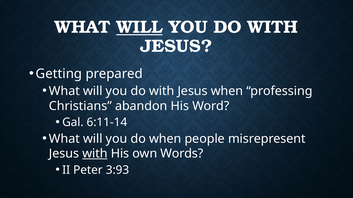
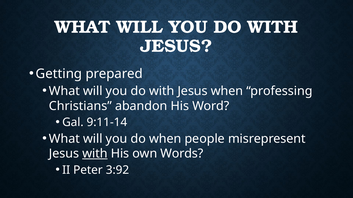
WILL at (139, 27) underline: present -> none
6:11-14: 6:11-14 -> 9:11-14
3:93: 3:93 -> 3:92
